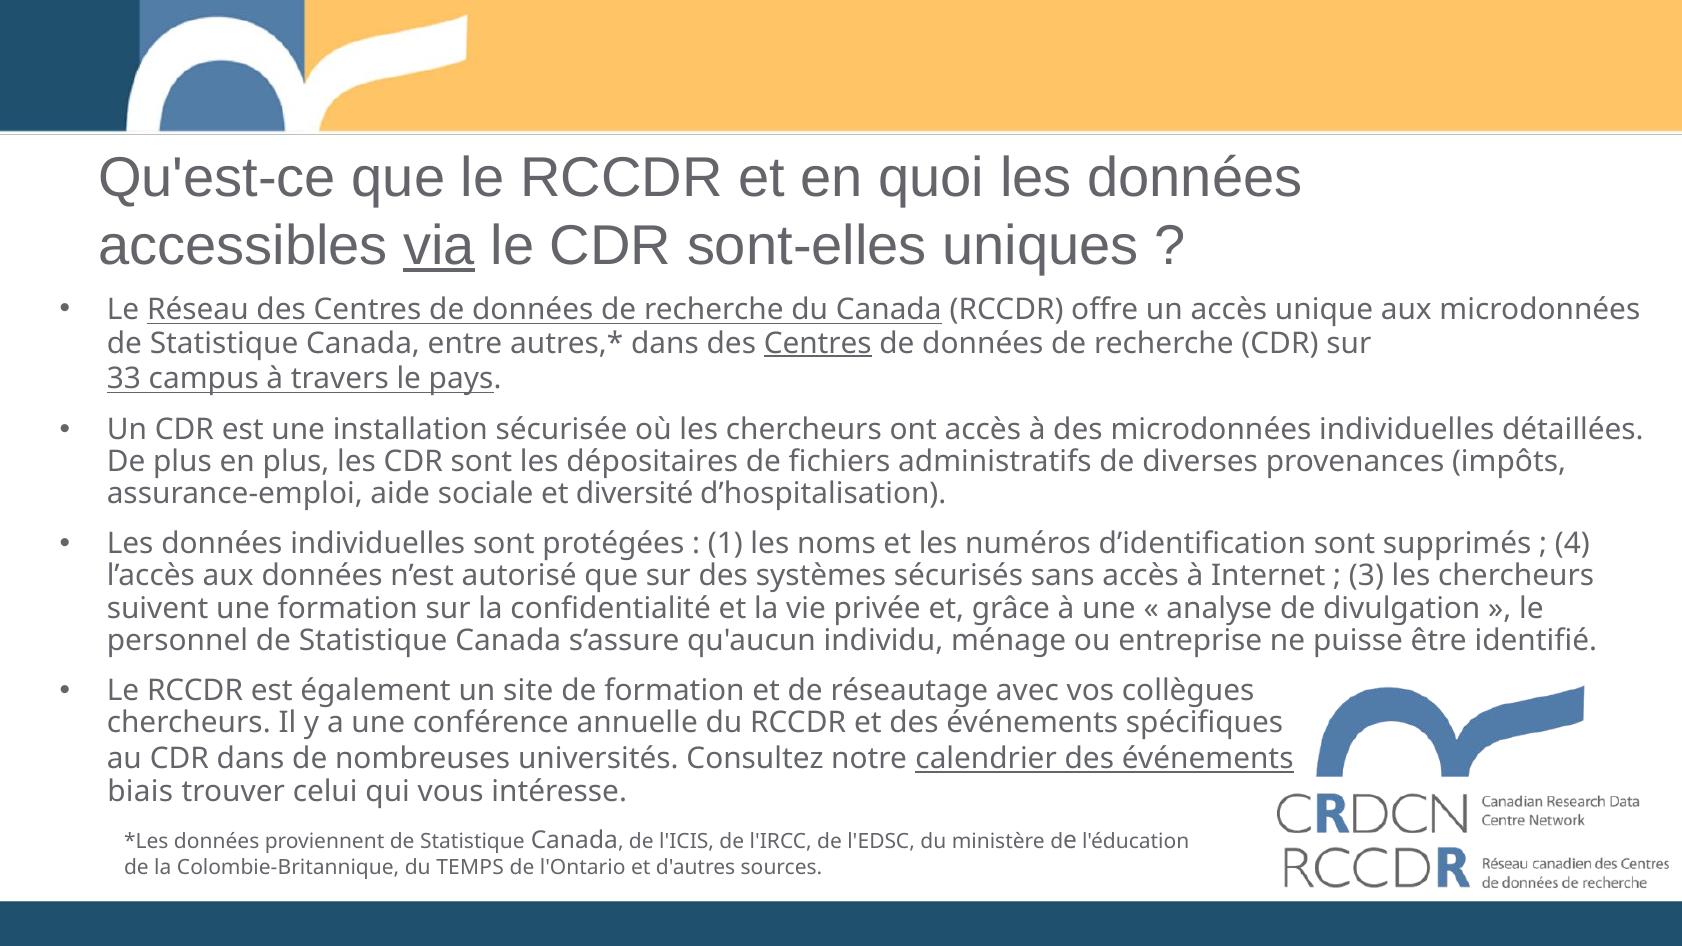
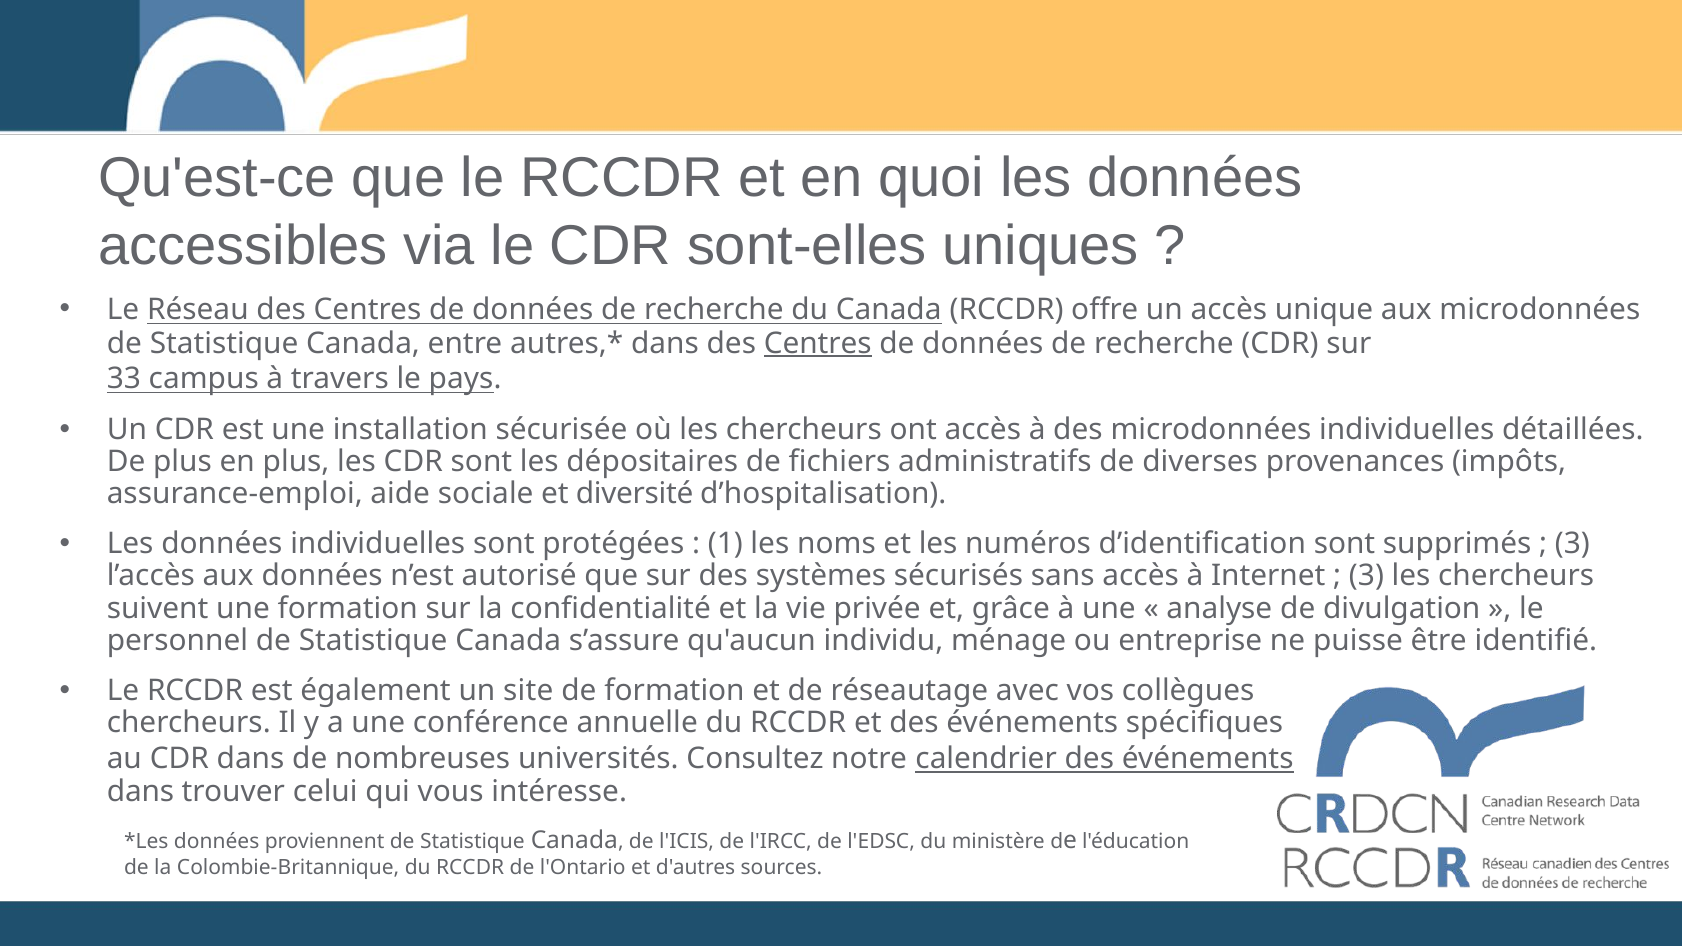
via underline: present -> none
4 at (1572, 544): 4 -> 3
biais at (140, 792): biais -> dans
Colombie-Britannique du TEMPS: TEMPS -> RCCDR
